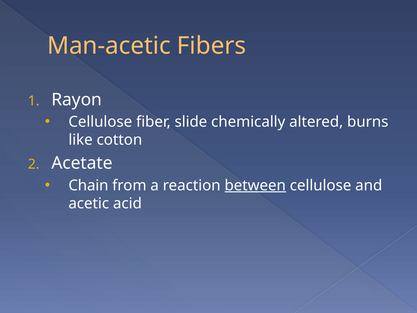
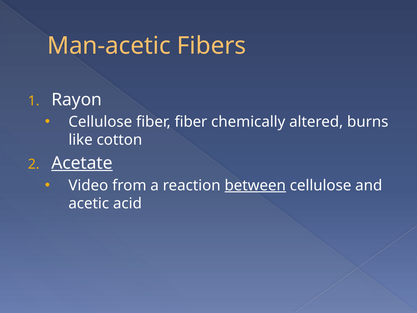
fiber slide: slide -> fiber
Acetate underline: none -> present
Chain: Chain -> Video
